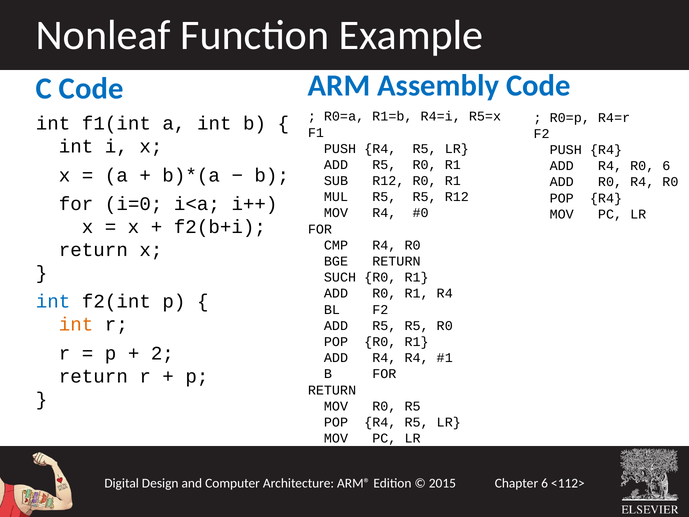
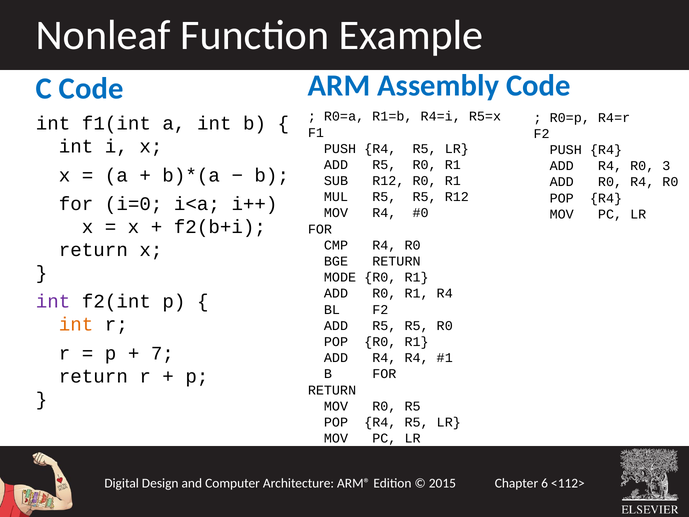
R0 6: 6 -> 3
SUCH: SUCH -> MODE
int at (53, 301) colour: blue -> purple
2: 2 -> 7
